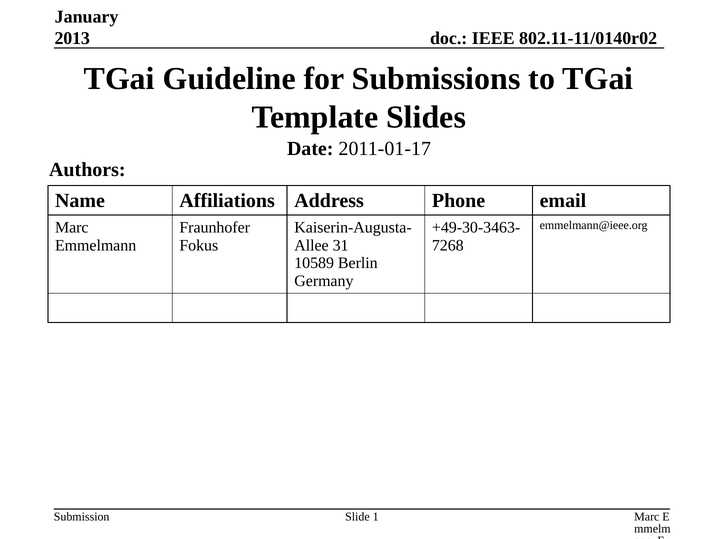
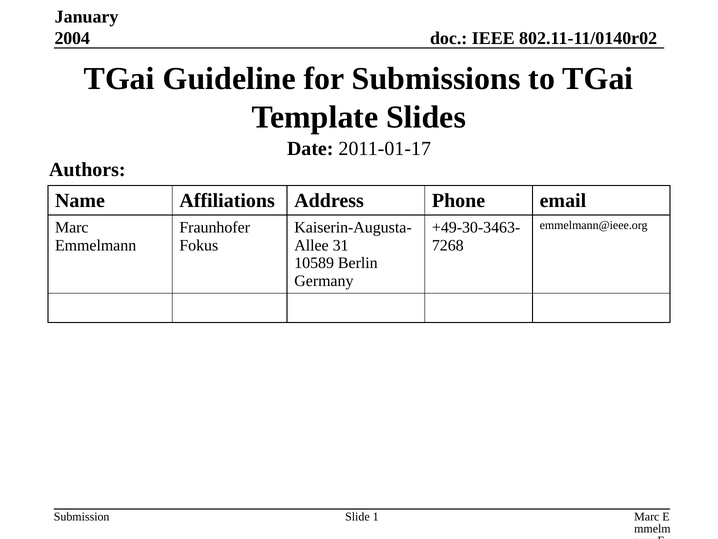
2013: 2013 -> 2004
